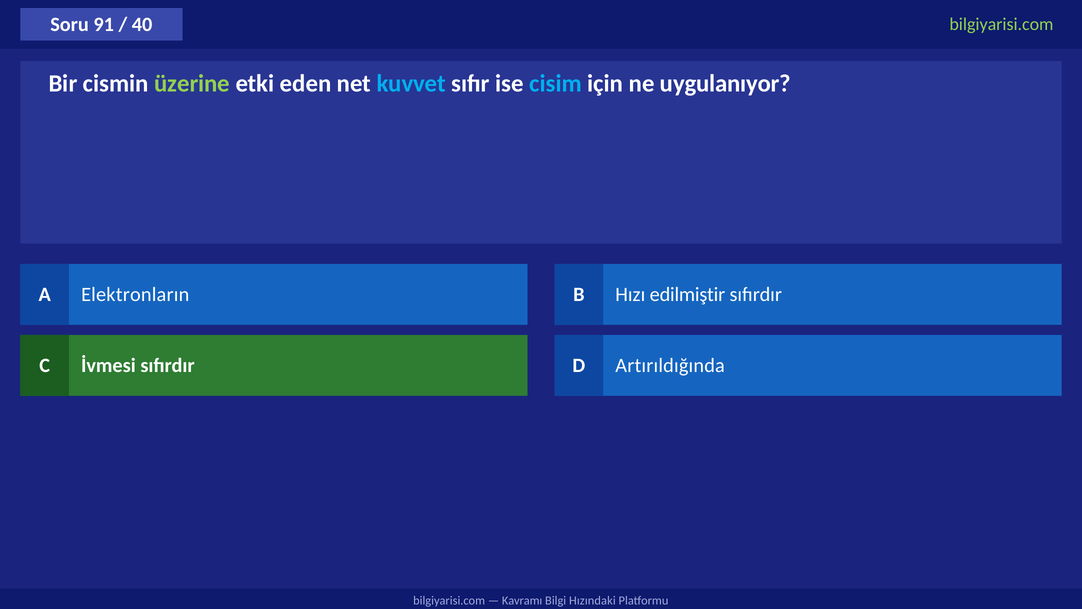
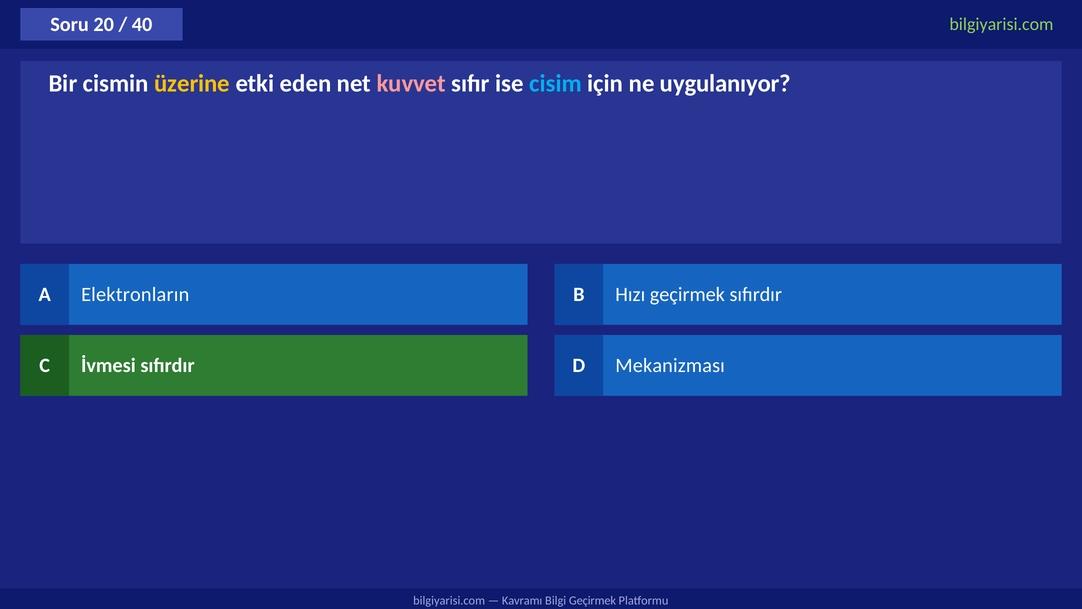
91: 91 -> 20
üzerine colour: light green -> yellow
kuvvet colour: light blue -> pink
Hızı edilmiştir: edilmiştir -> geçirmek
Artırıldığında: Artırıldığında -> Mekanizması
Bilgi Hızındaki: Hızındaki -> Geçirmek
